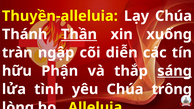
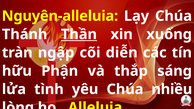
Thuyền-alleluia: Thuyền-alleluia -> Nguyên-alleluia
sáng underline: present -> none
trông: trông -> nhiều
